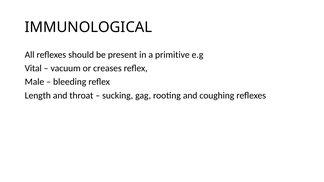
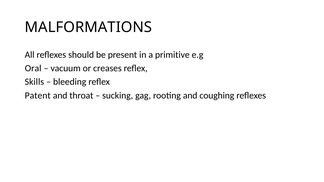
IMMUNOLOGICAL: IMMUNOLOGICAL -> MALFORMATIONS
Vital: Vital -> Oral
Male: Male -> Skills
Length: Length -> Patent
